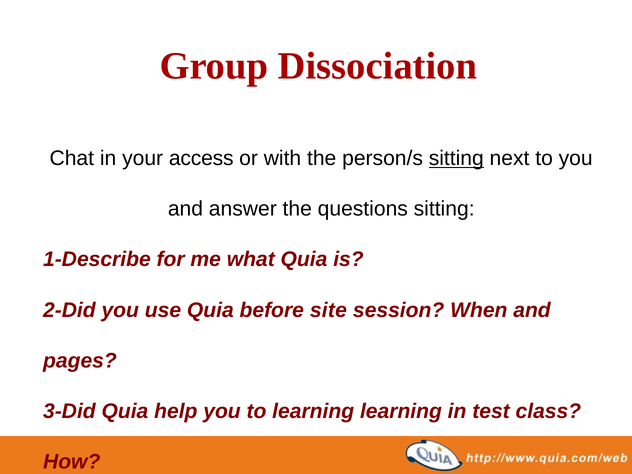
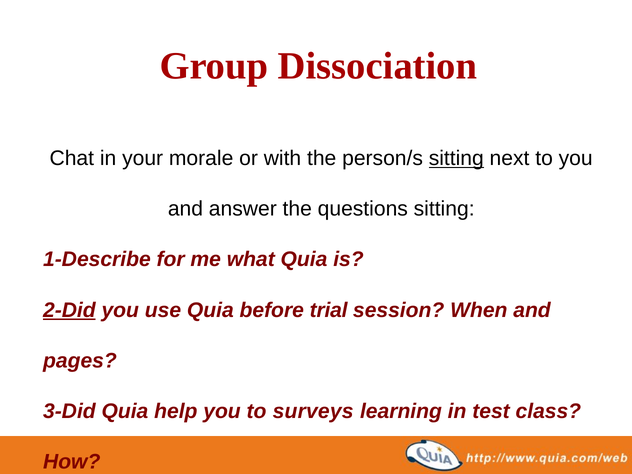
access: access -> morale
2-Did underline: none -> present
site: site -> trial
to learning: learning -> surveys
